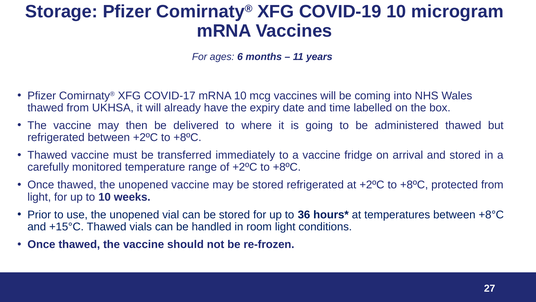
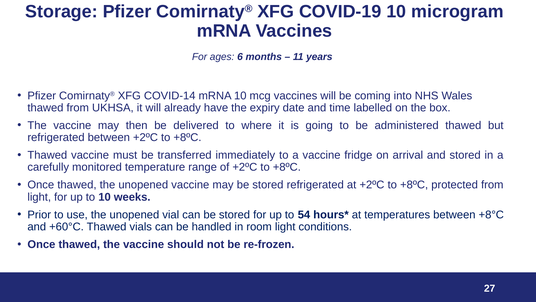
COVID-17: COVID-17 -> COVID-14
36: 36 -> 54
+15°C: +15°C -> +60°C
